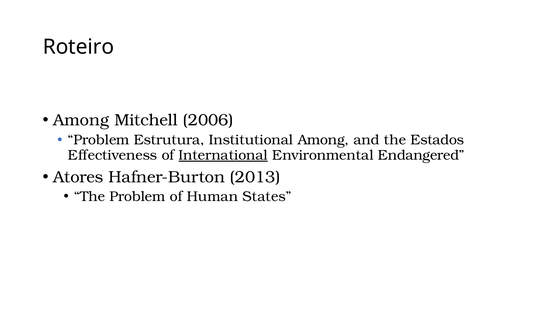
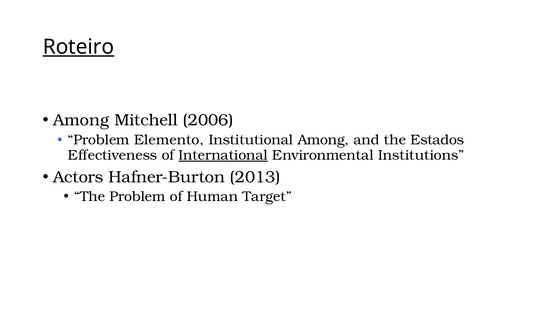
Roteiro underline: none -> present
Estrutura: Estrutura -> Elemento
Endangered: Endangered -> Institutions
Atores: Atores -> Actors
States: States -> Target
